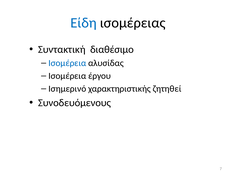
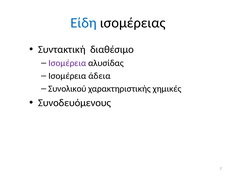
Ισομέρεια at (67, 63) colour: blue -> purple
έργου: έργου -> άδεια
Ισημερινό: Ισημερινό -> Συνολικού
ζητηθεί: ζητηθεί -> χημικές
